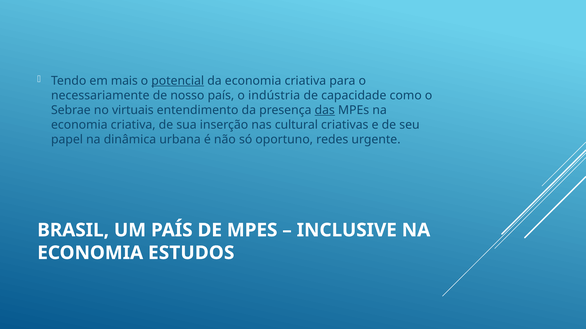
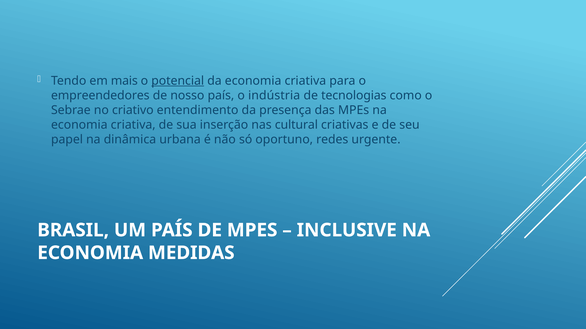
necessariamente: necessariamente -> empreendedores
capacidade: capacidade -> tecnologias
virtuais: virtuais -> criativo
das underline: present -> none
ESTUDOS: ESTUDOS -> MEDIDAS
